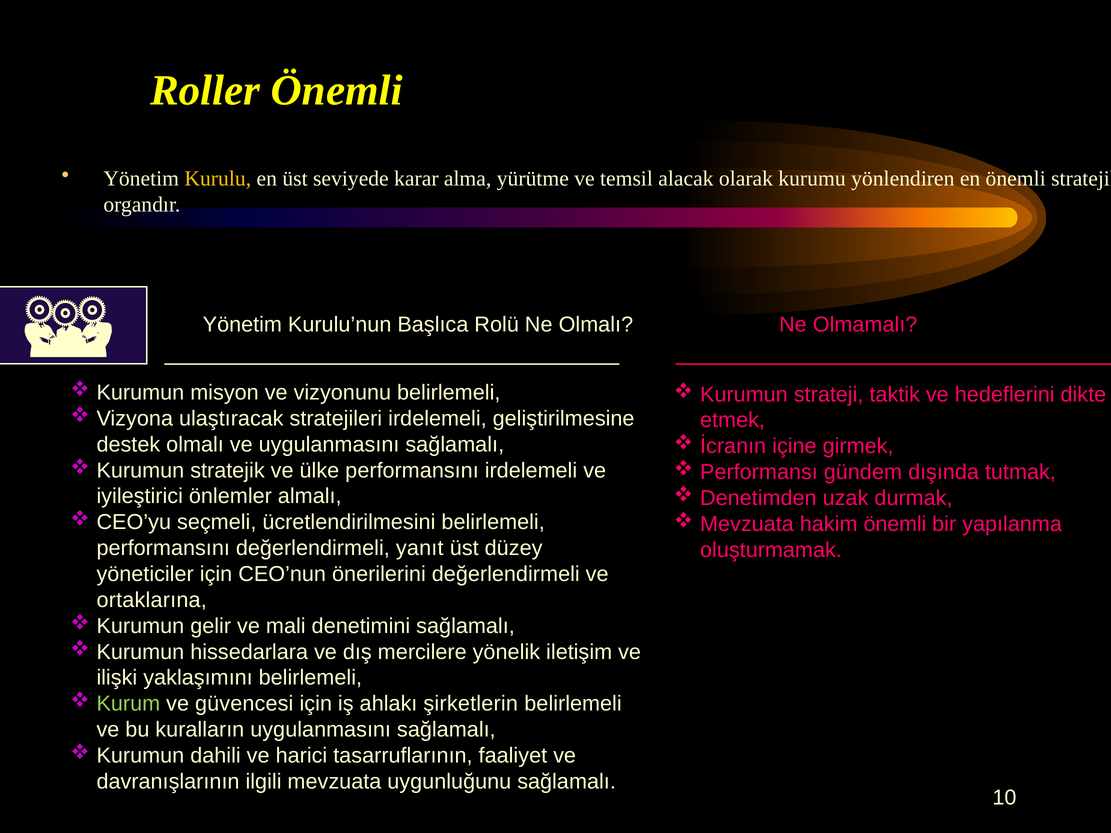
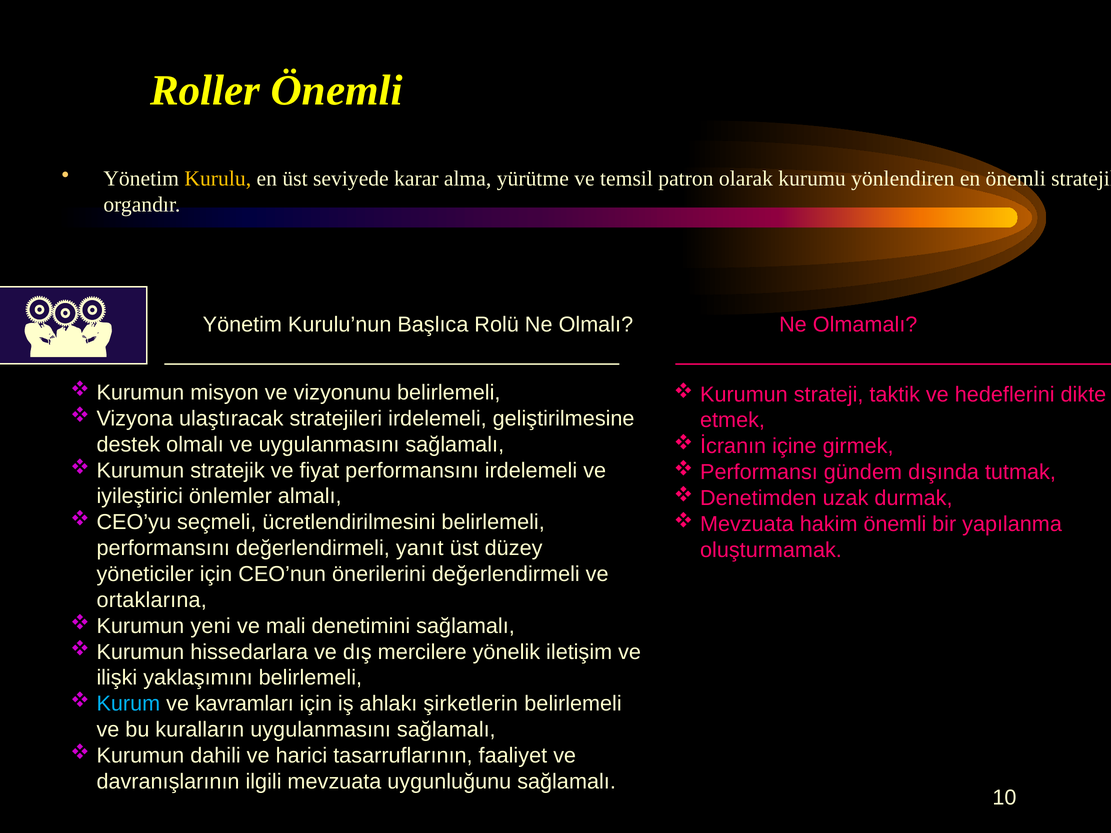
alacak: alacak -> patron
ülke: ülke -> fiyat
gelir: gelir -> yeni
Kurum colour: light green -> light blue
güvencesi: güvencesi -> kavramları
